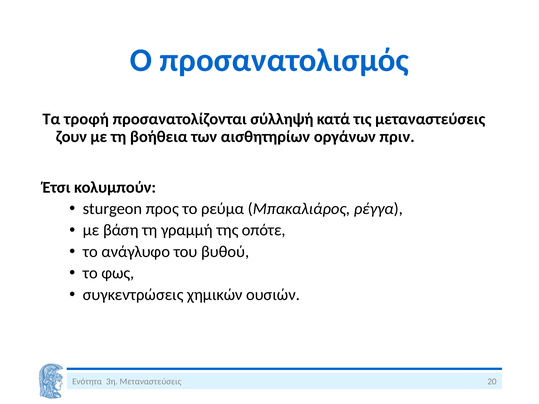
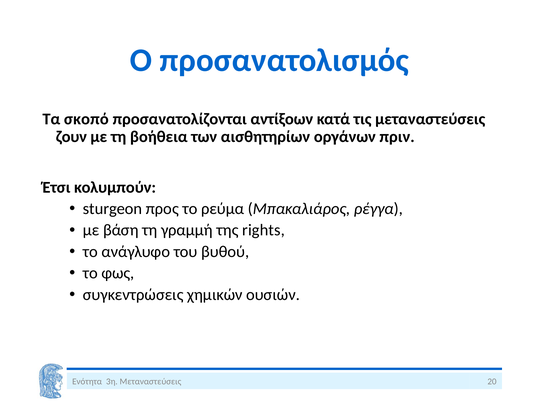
τροφή: τροφή -> σκοπό
σύλληψή: σύλληψή -> αντίξοων
οπότε: οπότε -> rights
